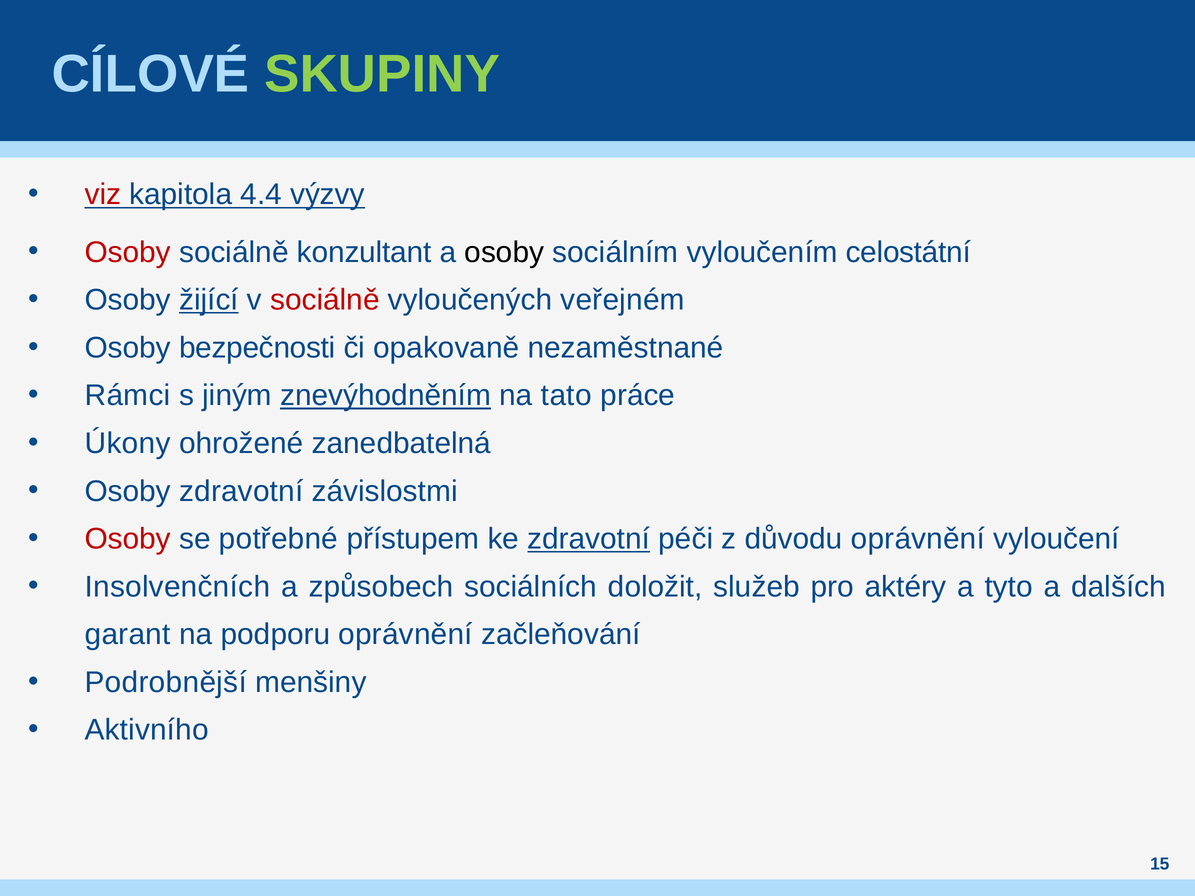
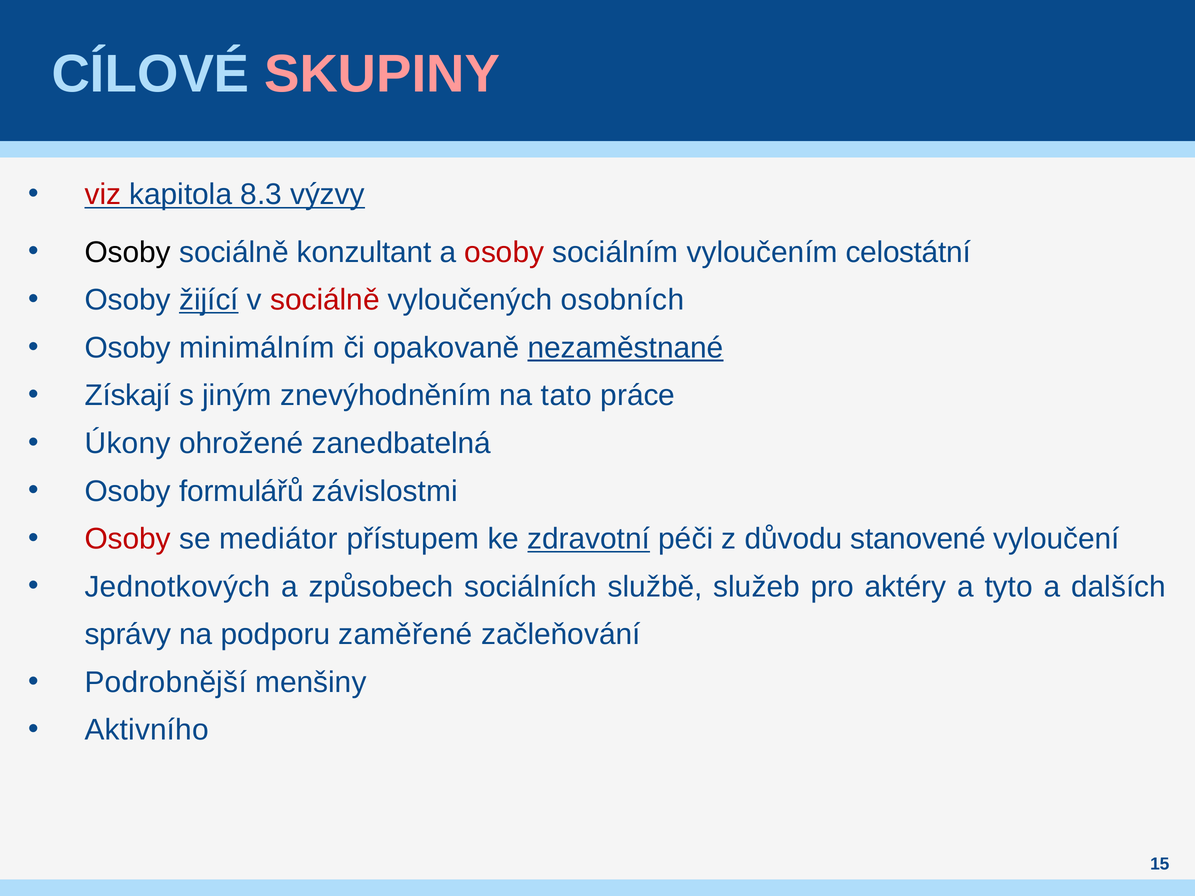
SKUPINY colour: light green -> pink
4.4: 4.4 -> 8.3
Osoby at (128, 252) colour: red -> black
osoby at (504, 252) colour: black -> red
veřejném: veřejném -> osobních
bezpečnosti: bezpečnosti -> minimálním
nezaměstnané underline: none -> present
Rámci: Rámci -> Získají
znevýhodněním underline: present -> none
Osoby zdravotní: zdravotní -> formulářů
potřebné: potřebné -> mediátor
důvodu oprávnění: oprávnění -> stanovené
Insolvenčních: Insolvenčních -> Jednotkových
doložit: doložit -> službě
garant: garant -> správy
podporu oprávnění: oprávnění -> zaměřené
